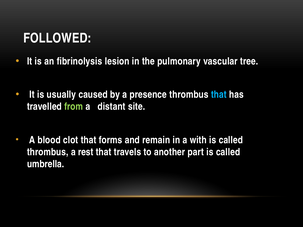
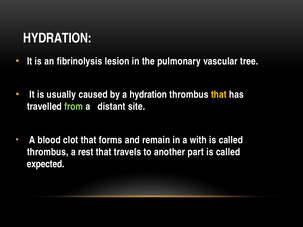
FOLLOWED at (57, 38): FOLLOWED -> HYDRATION
a presence: presence -> hydration
that at (219, 95) colour: light blue -> yellow
umbrella: umbrella -> expected
